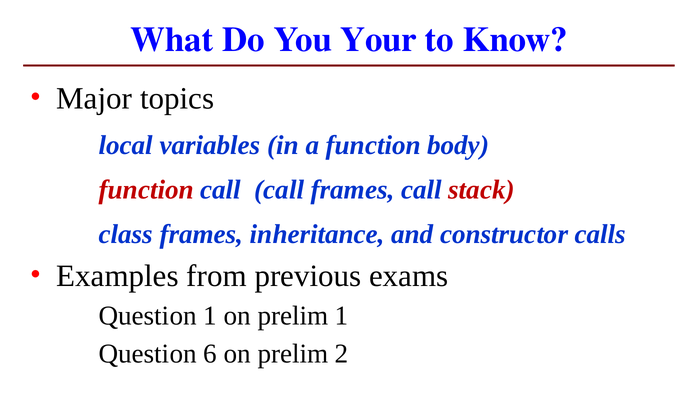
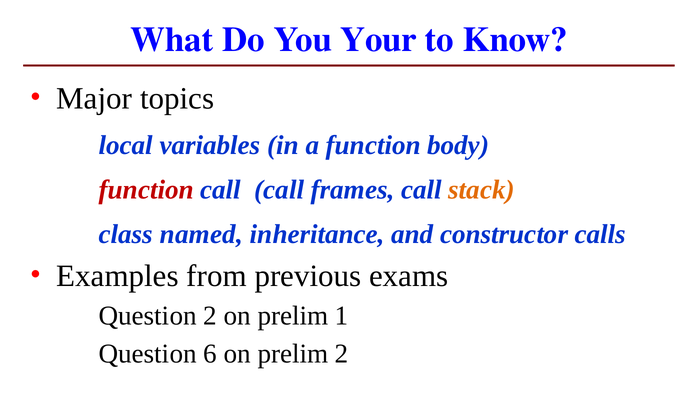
stack colour: red -> orange
class frames: frames -> named
Question 1: 1 -> 2
